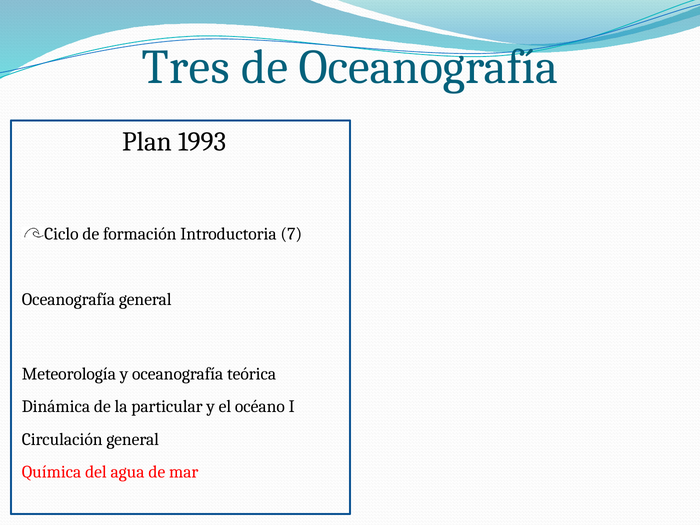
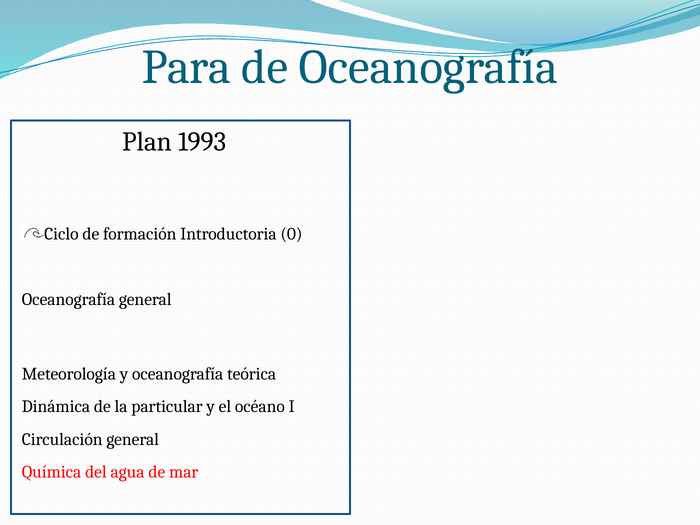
Tres: Tres -> Para
7: 7 -> 0
